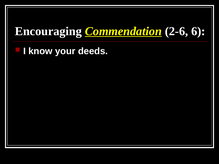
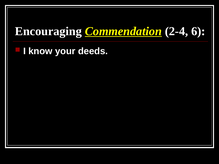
2-6: 2-6 -> 2-4
